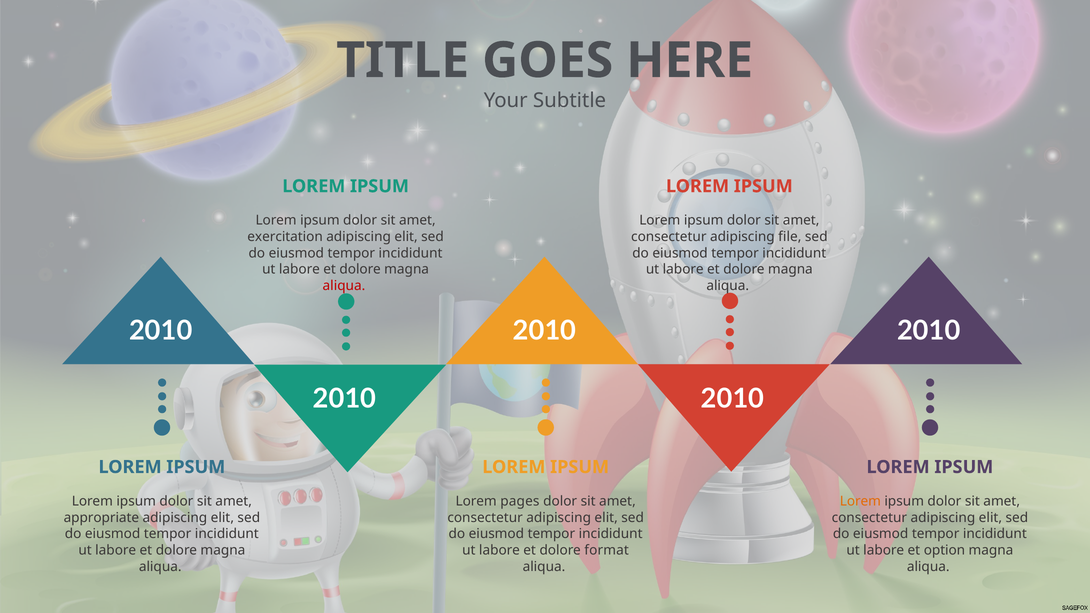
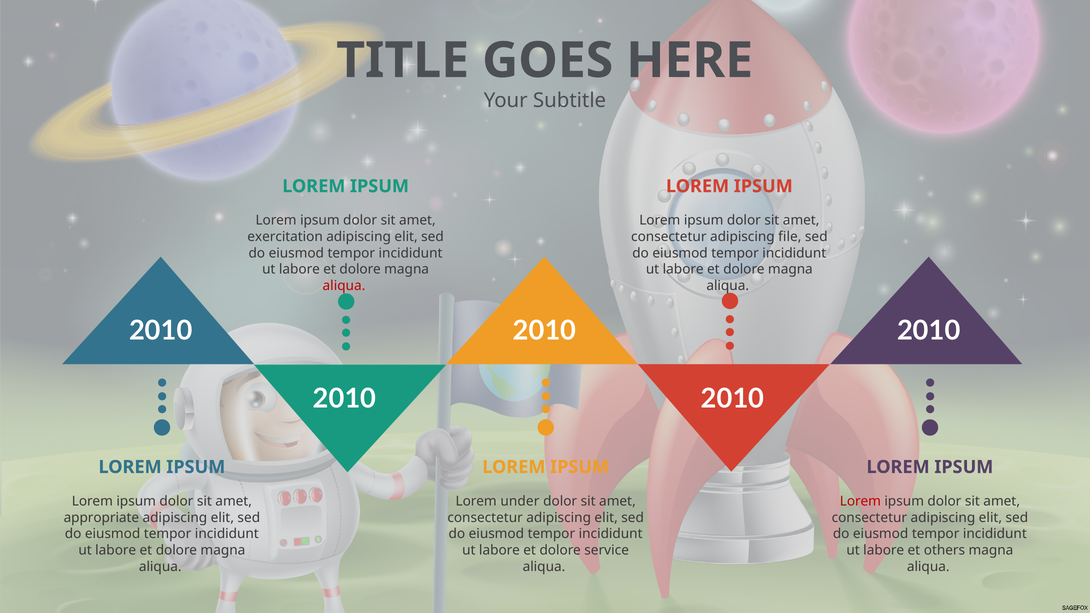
pages: pages -> under
Lorem at (860, 501) colour: orange -> red
format: format -> service
option: option -> others
